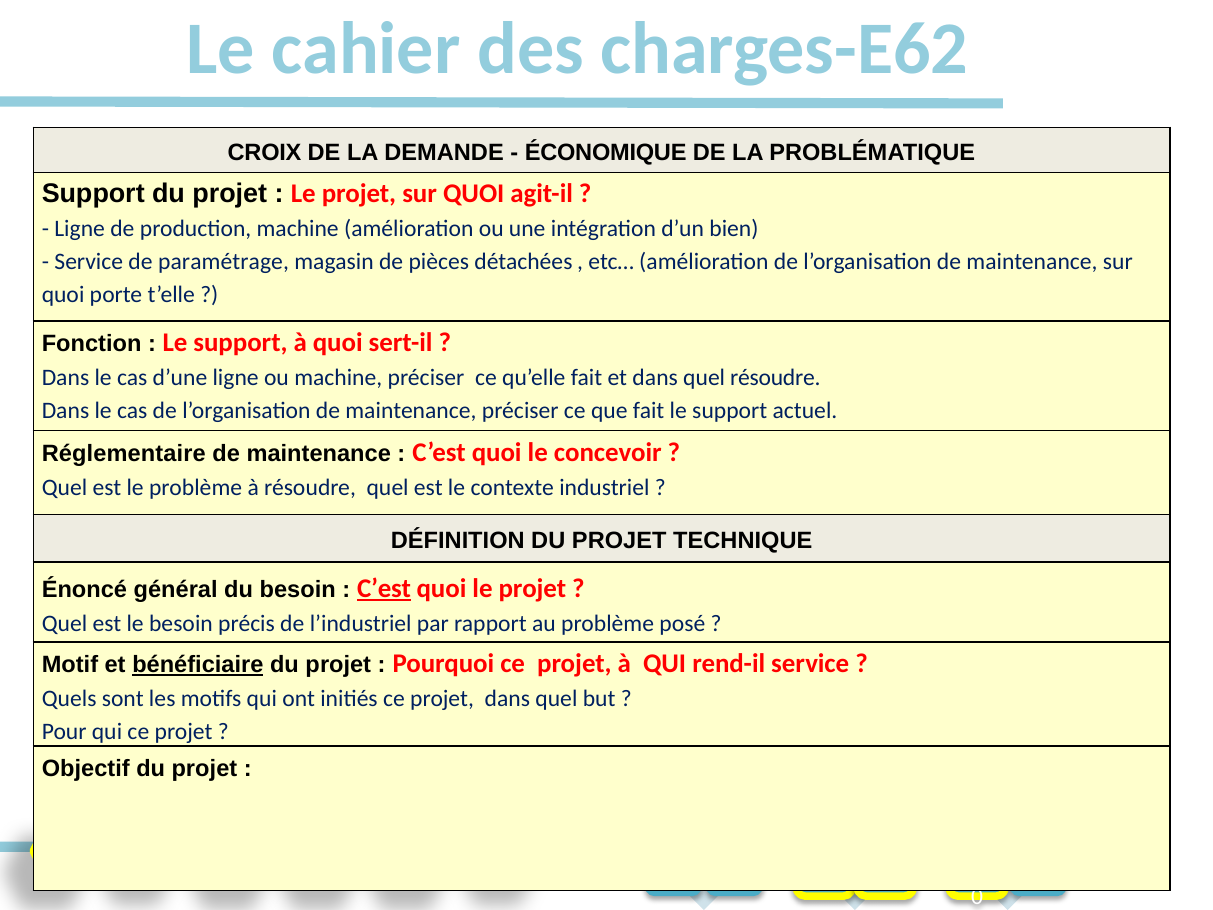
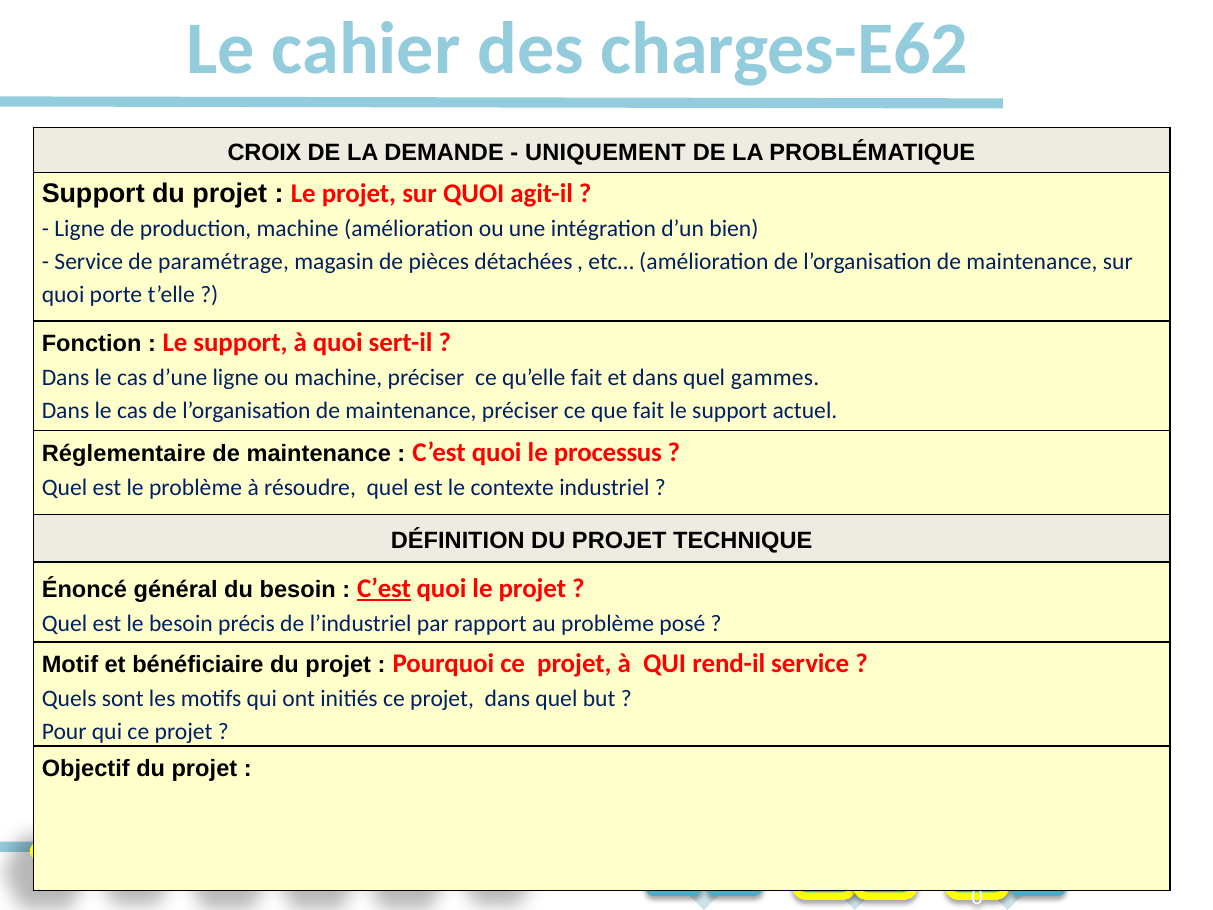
ÉCONOMIQUE: ÉCONOMIQUE -> UNIQUEMENT
quel résoudre: résoudre -> gammes
concevoir: concevoir -> processus
bénéficiaire underline: present -> none
